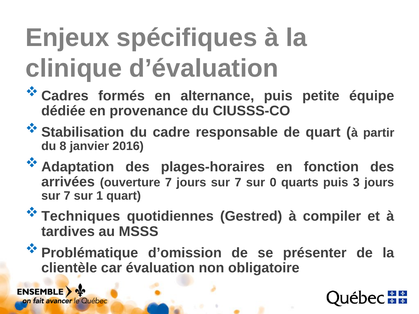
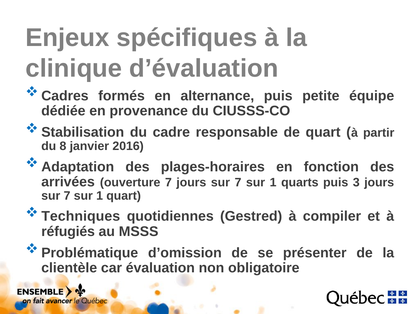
0 at (273, 183): 0 -> 1
tardives: tardives -> réfugiés
